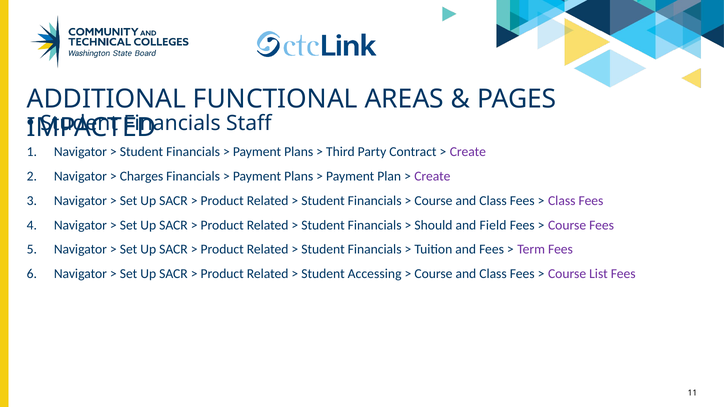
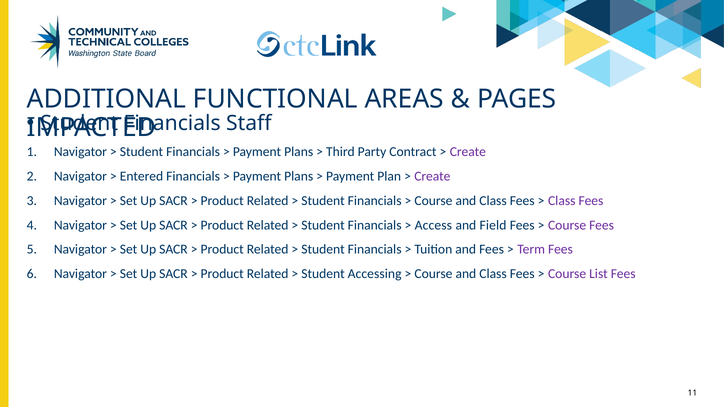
Charges: Charges -> Entered
Should: Should -> Access
